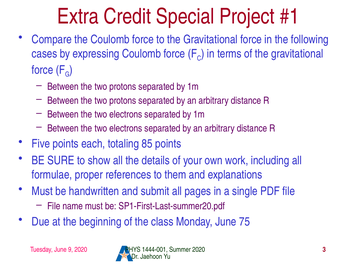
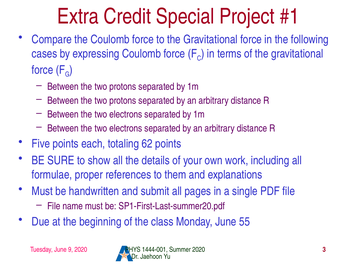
85: 85 -> 62
75: 75 -> 55
